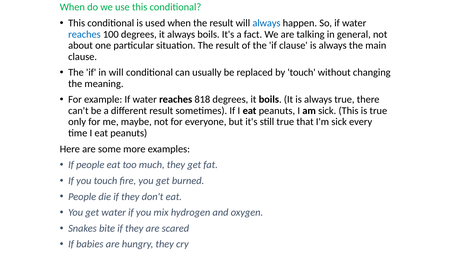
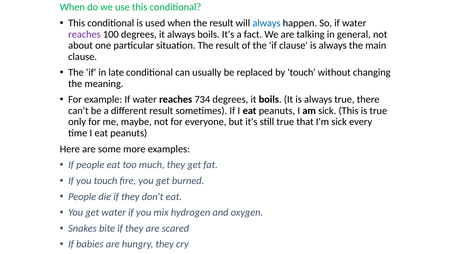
reaches at (84, 34) colour: blue -> purple
in will: will -> late
818: 818 -> 734
